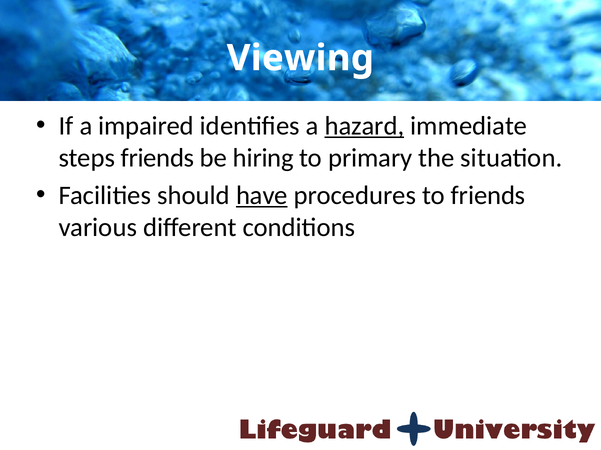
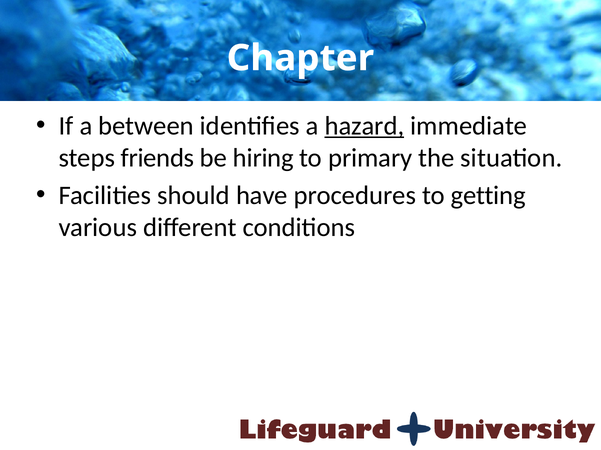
Viewing: Viewing -> Chapter
impaired: impaired -> between
have underline: present -> none
to friends: friends -> getting
